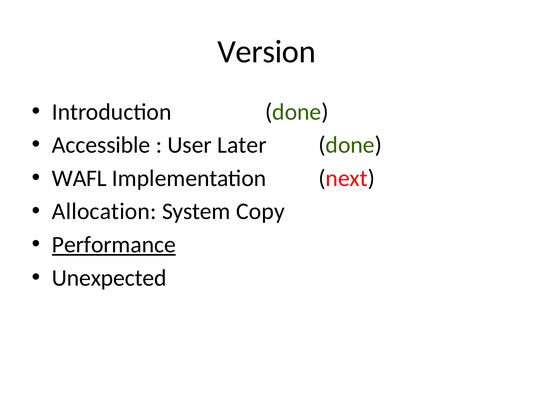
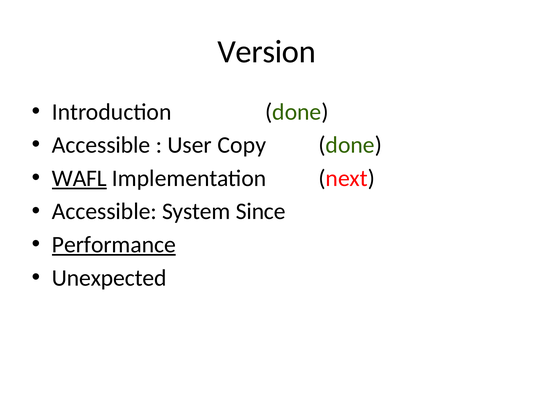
Later: Later -> Copy
WAFL underline: none -> present
Allocation at (104, 211): Allocation -> Accessible
Copy: Copy -> Since
